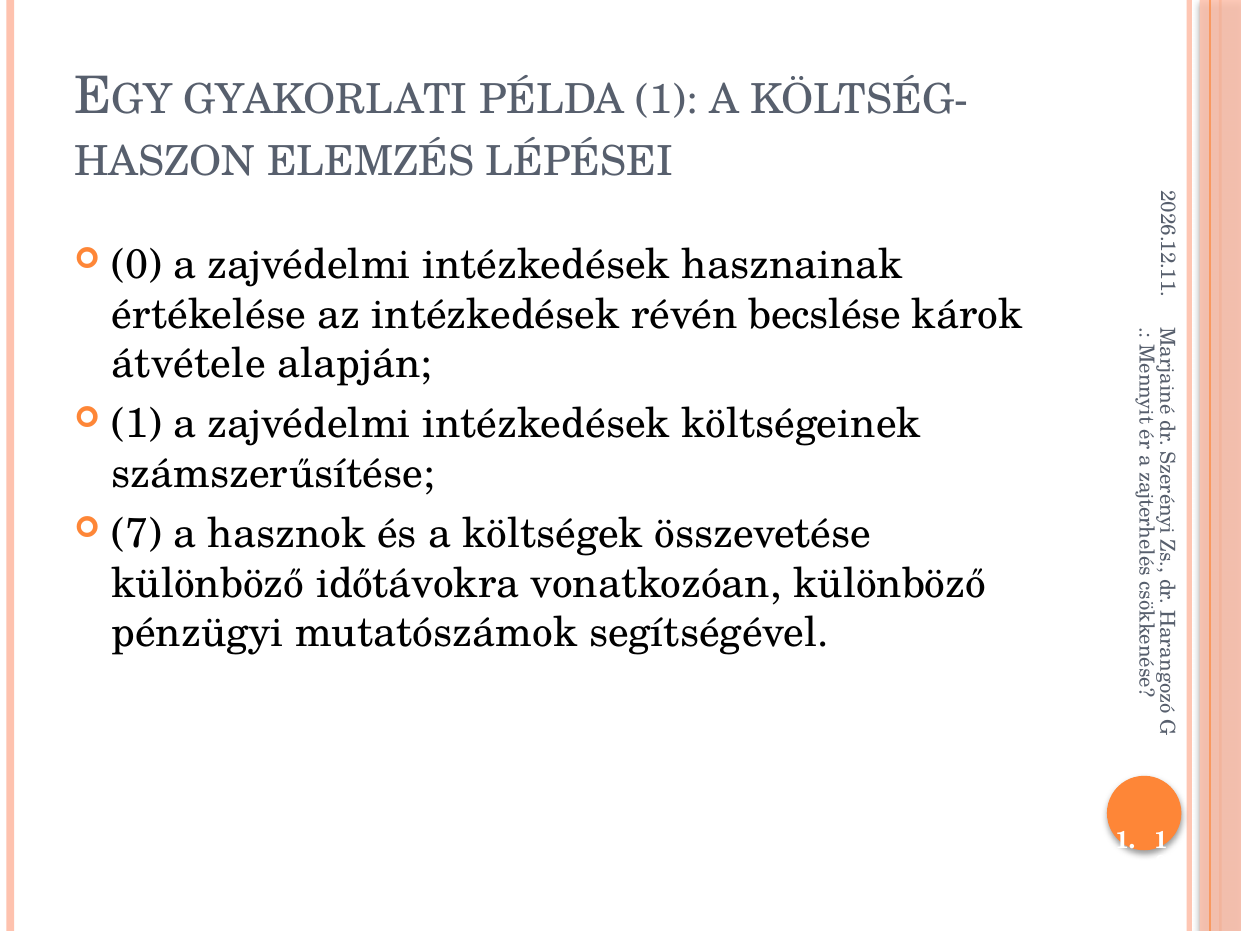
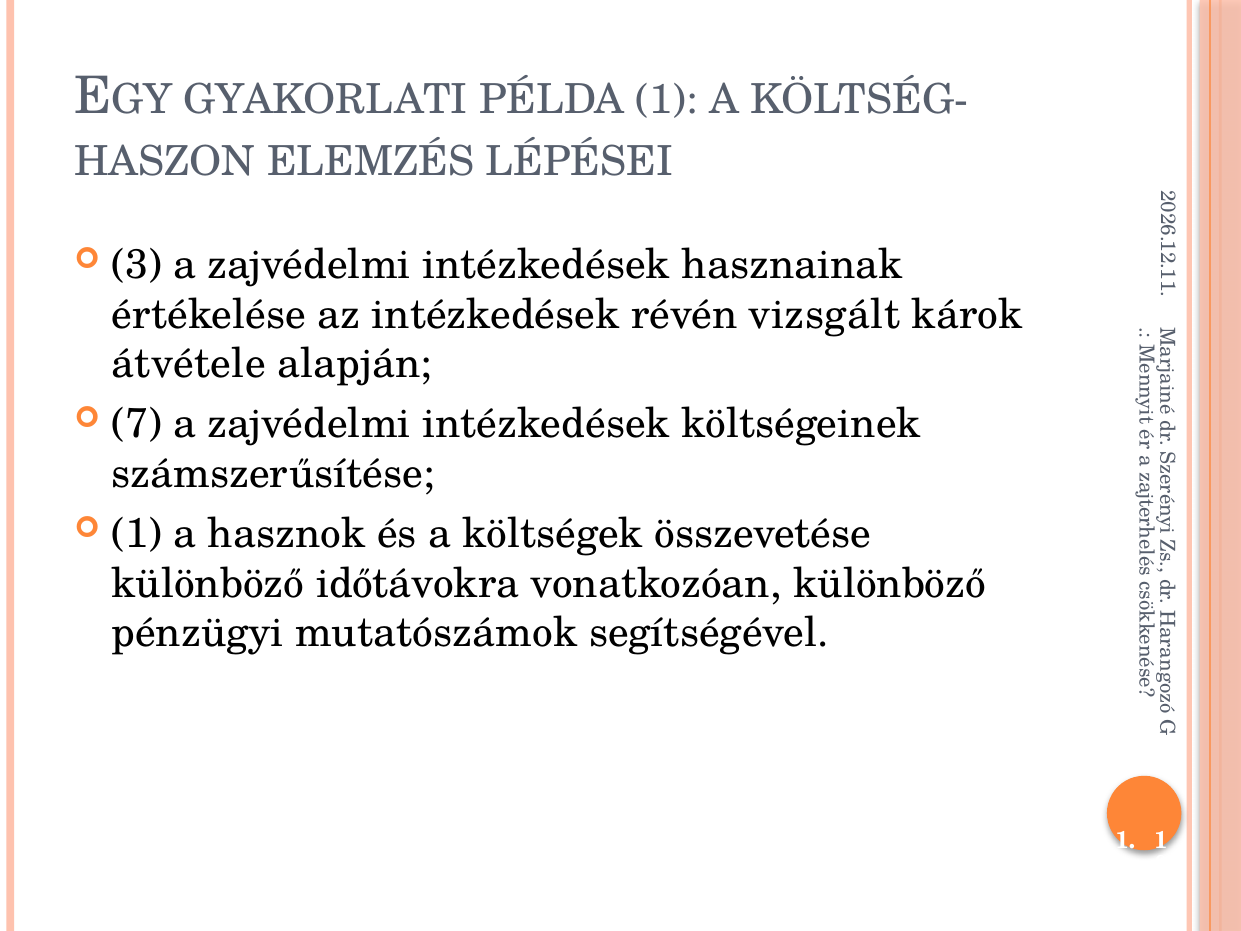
0 at (137, 265): 0 -> 3
becslése: becslése -> vizsgált
1 at (137, 424): 1 -> 7
7 at (137, 534): 7 -> 1
